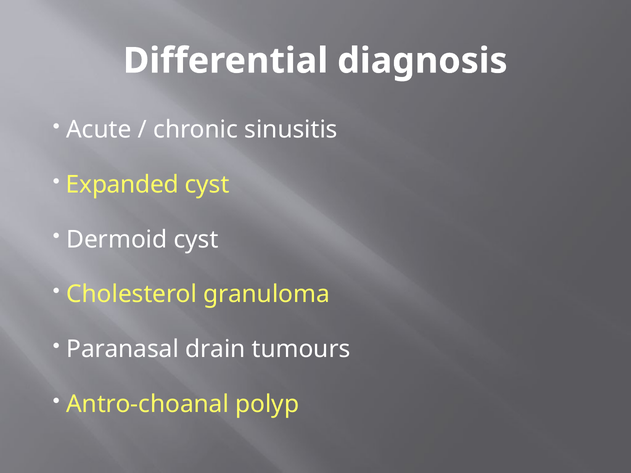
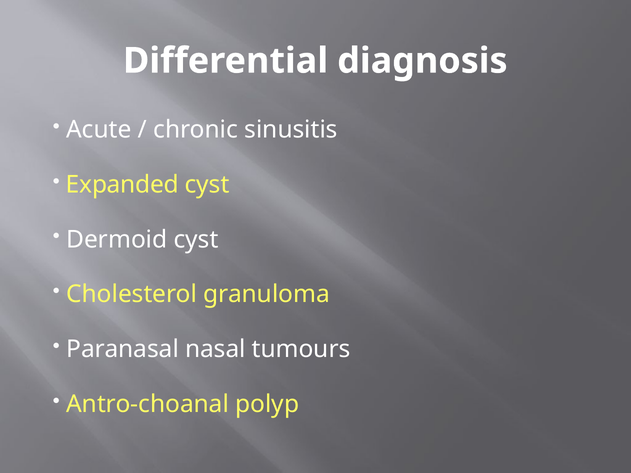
drain: drain -> nasal
